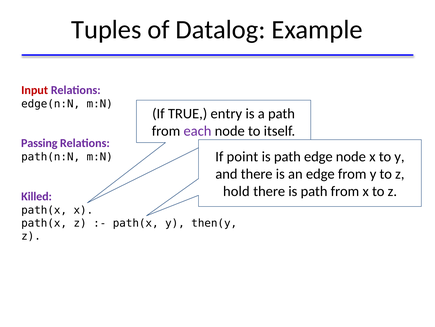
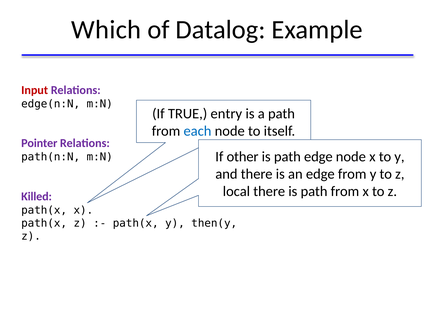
Tuples: Tuples -> Which
each colour: purple -> blue
Passing: Passing -> Pointer
point: point -> other
hold: hold -> local
